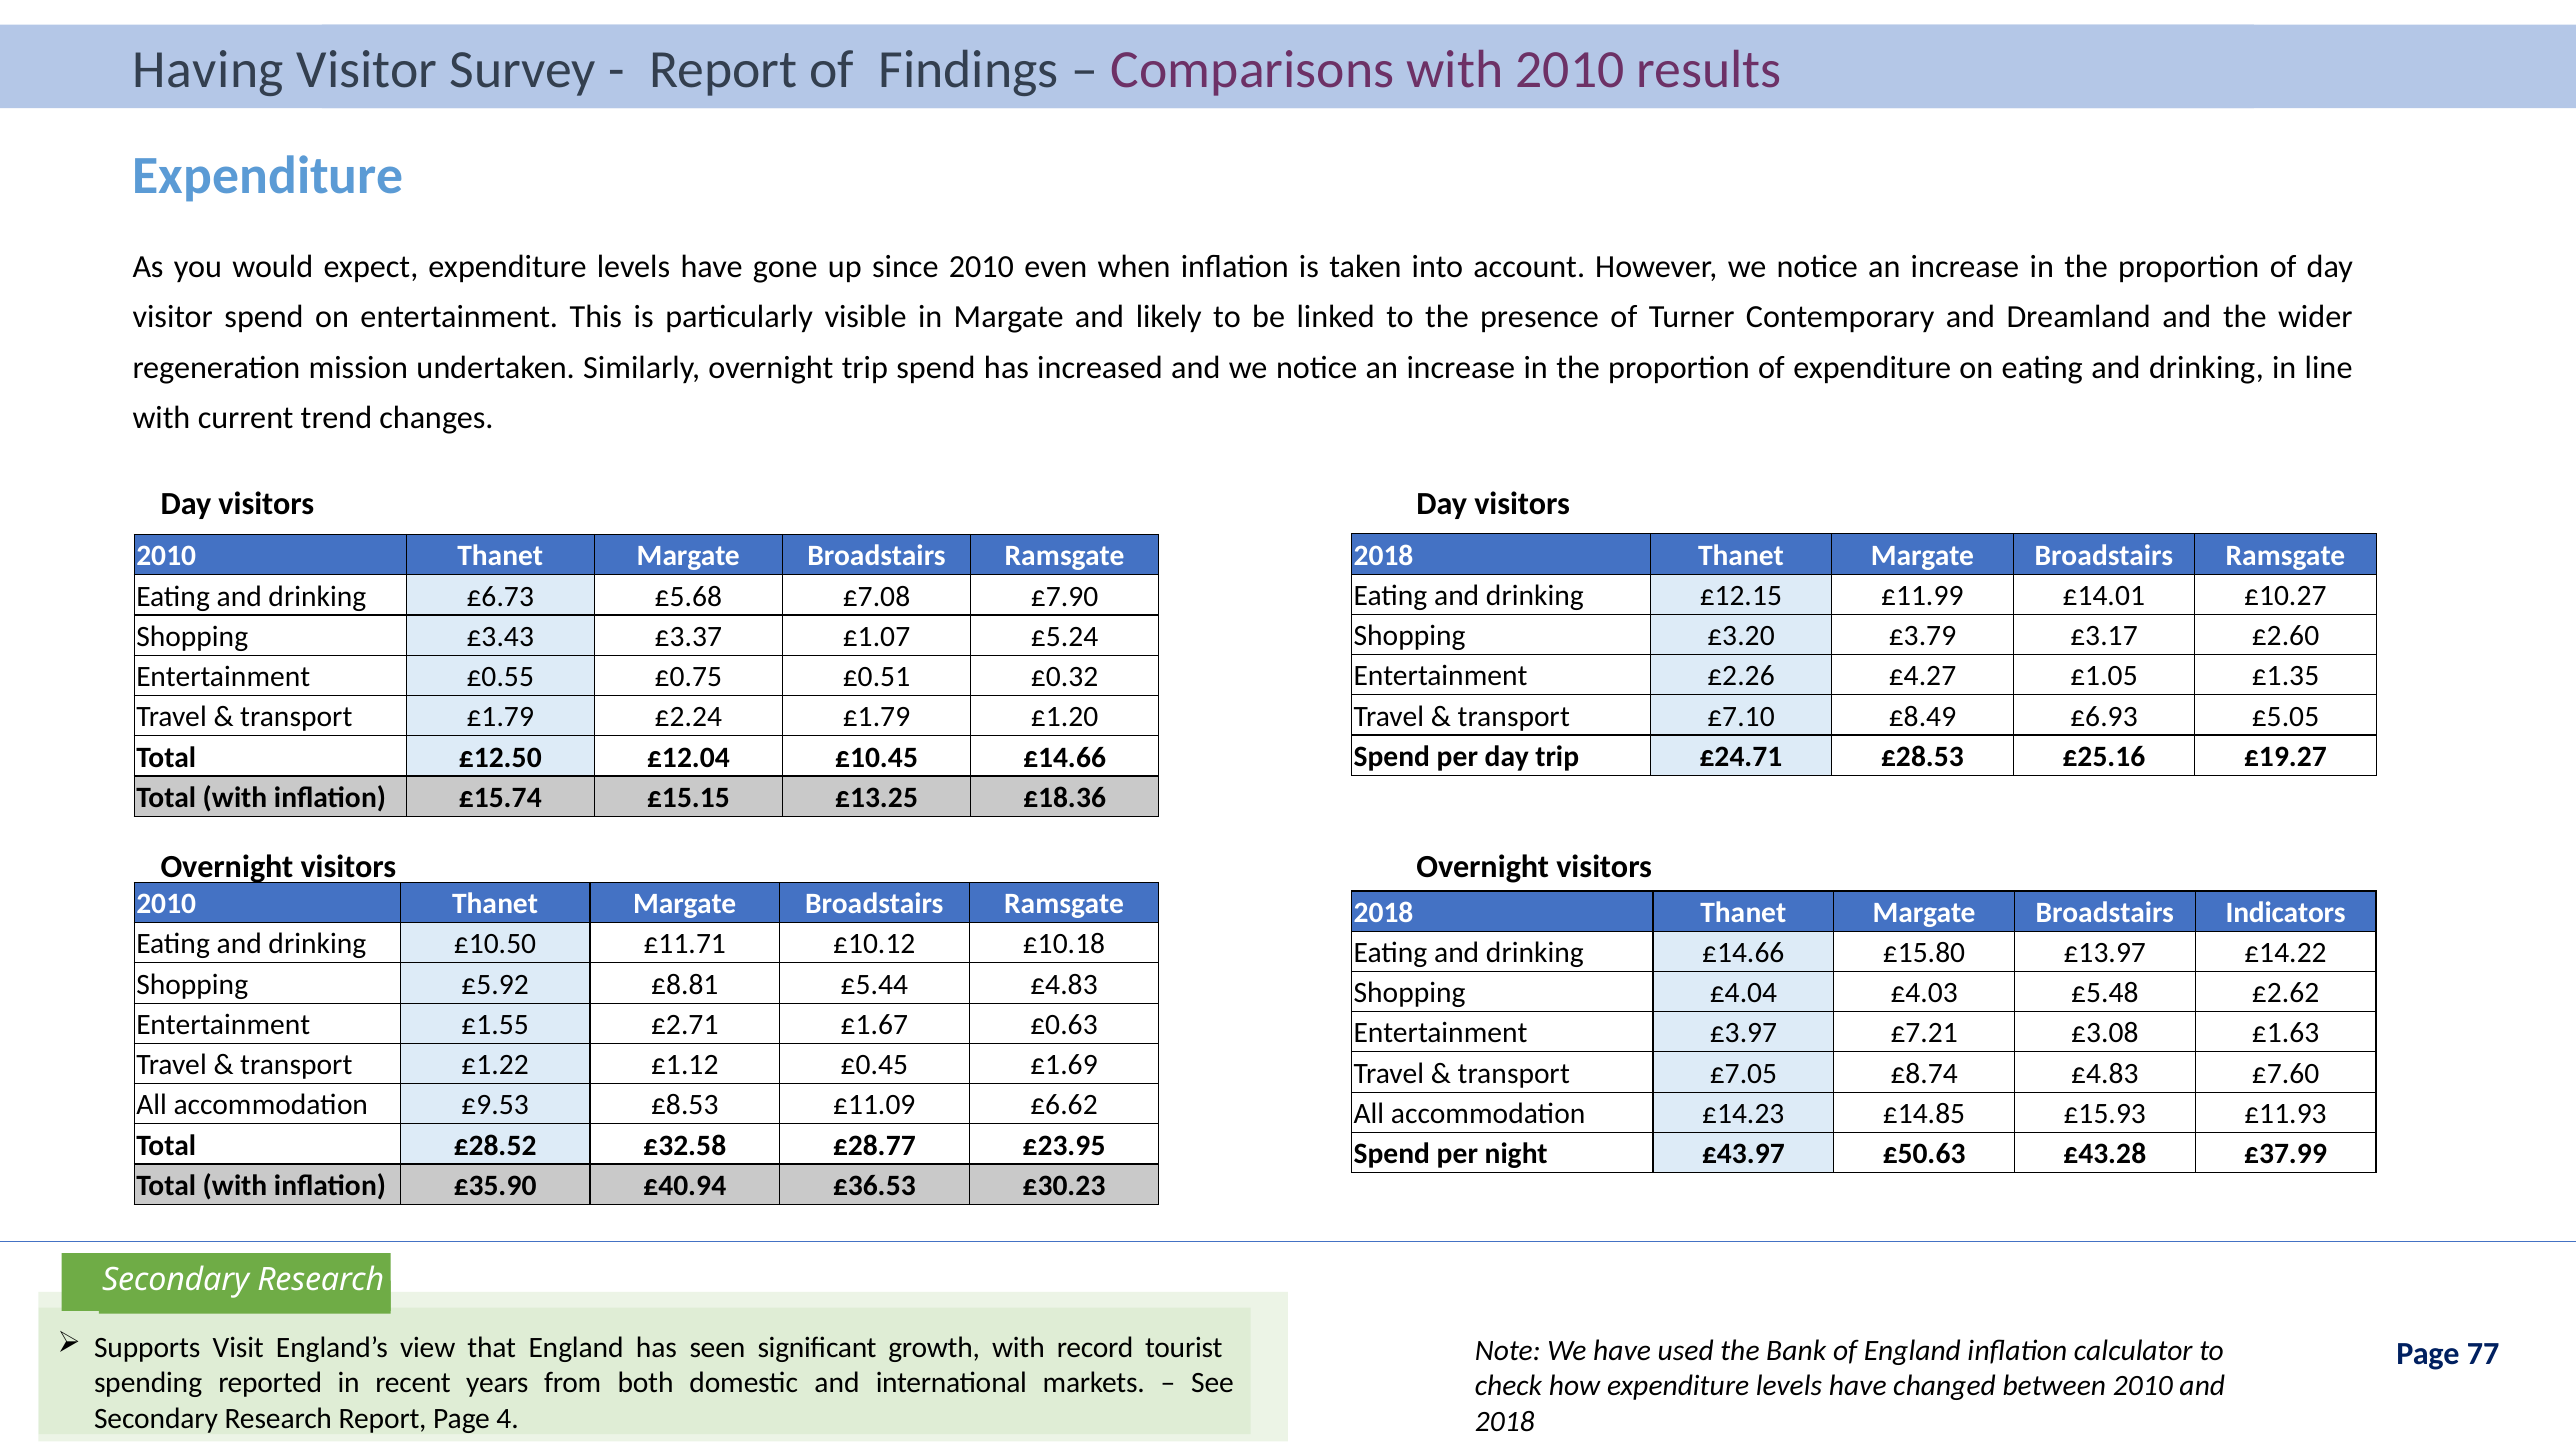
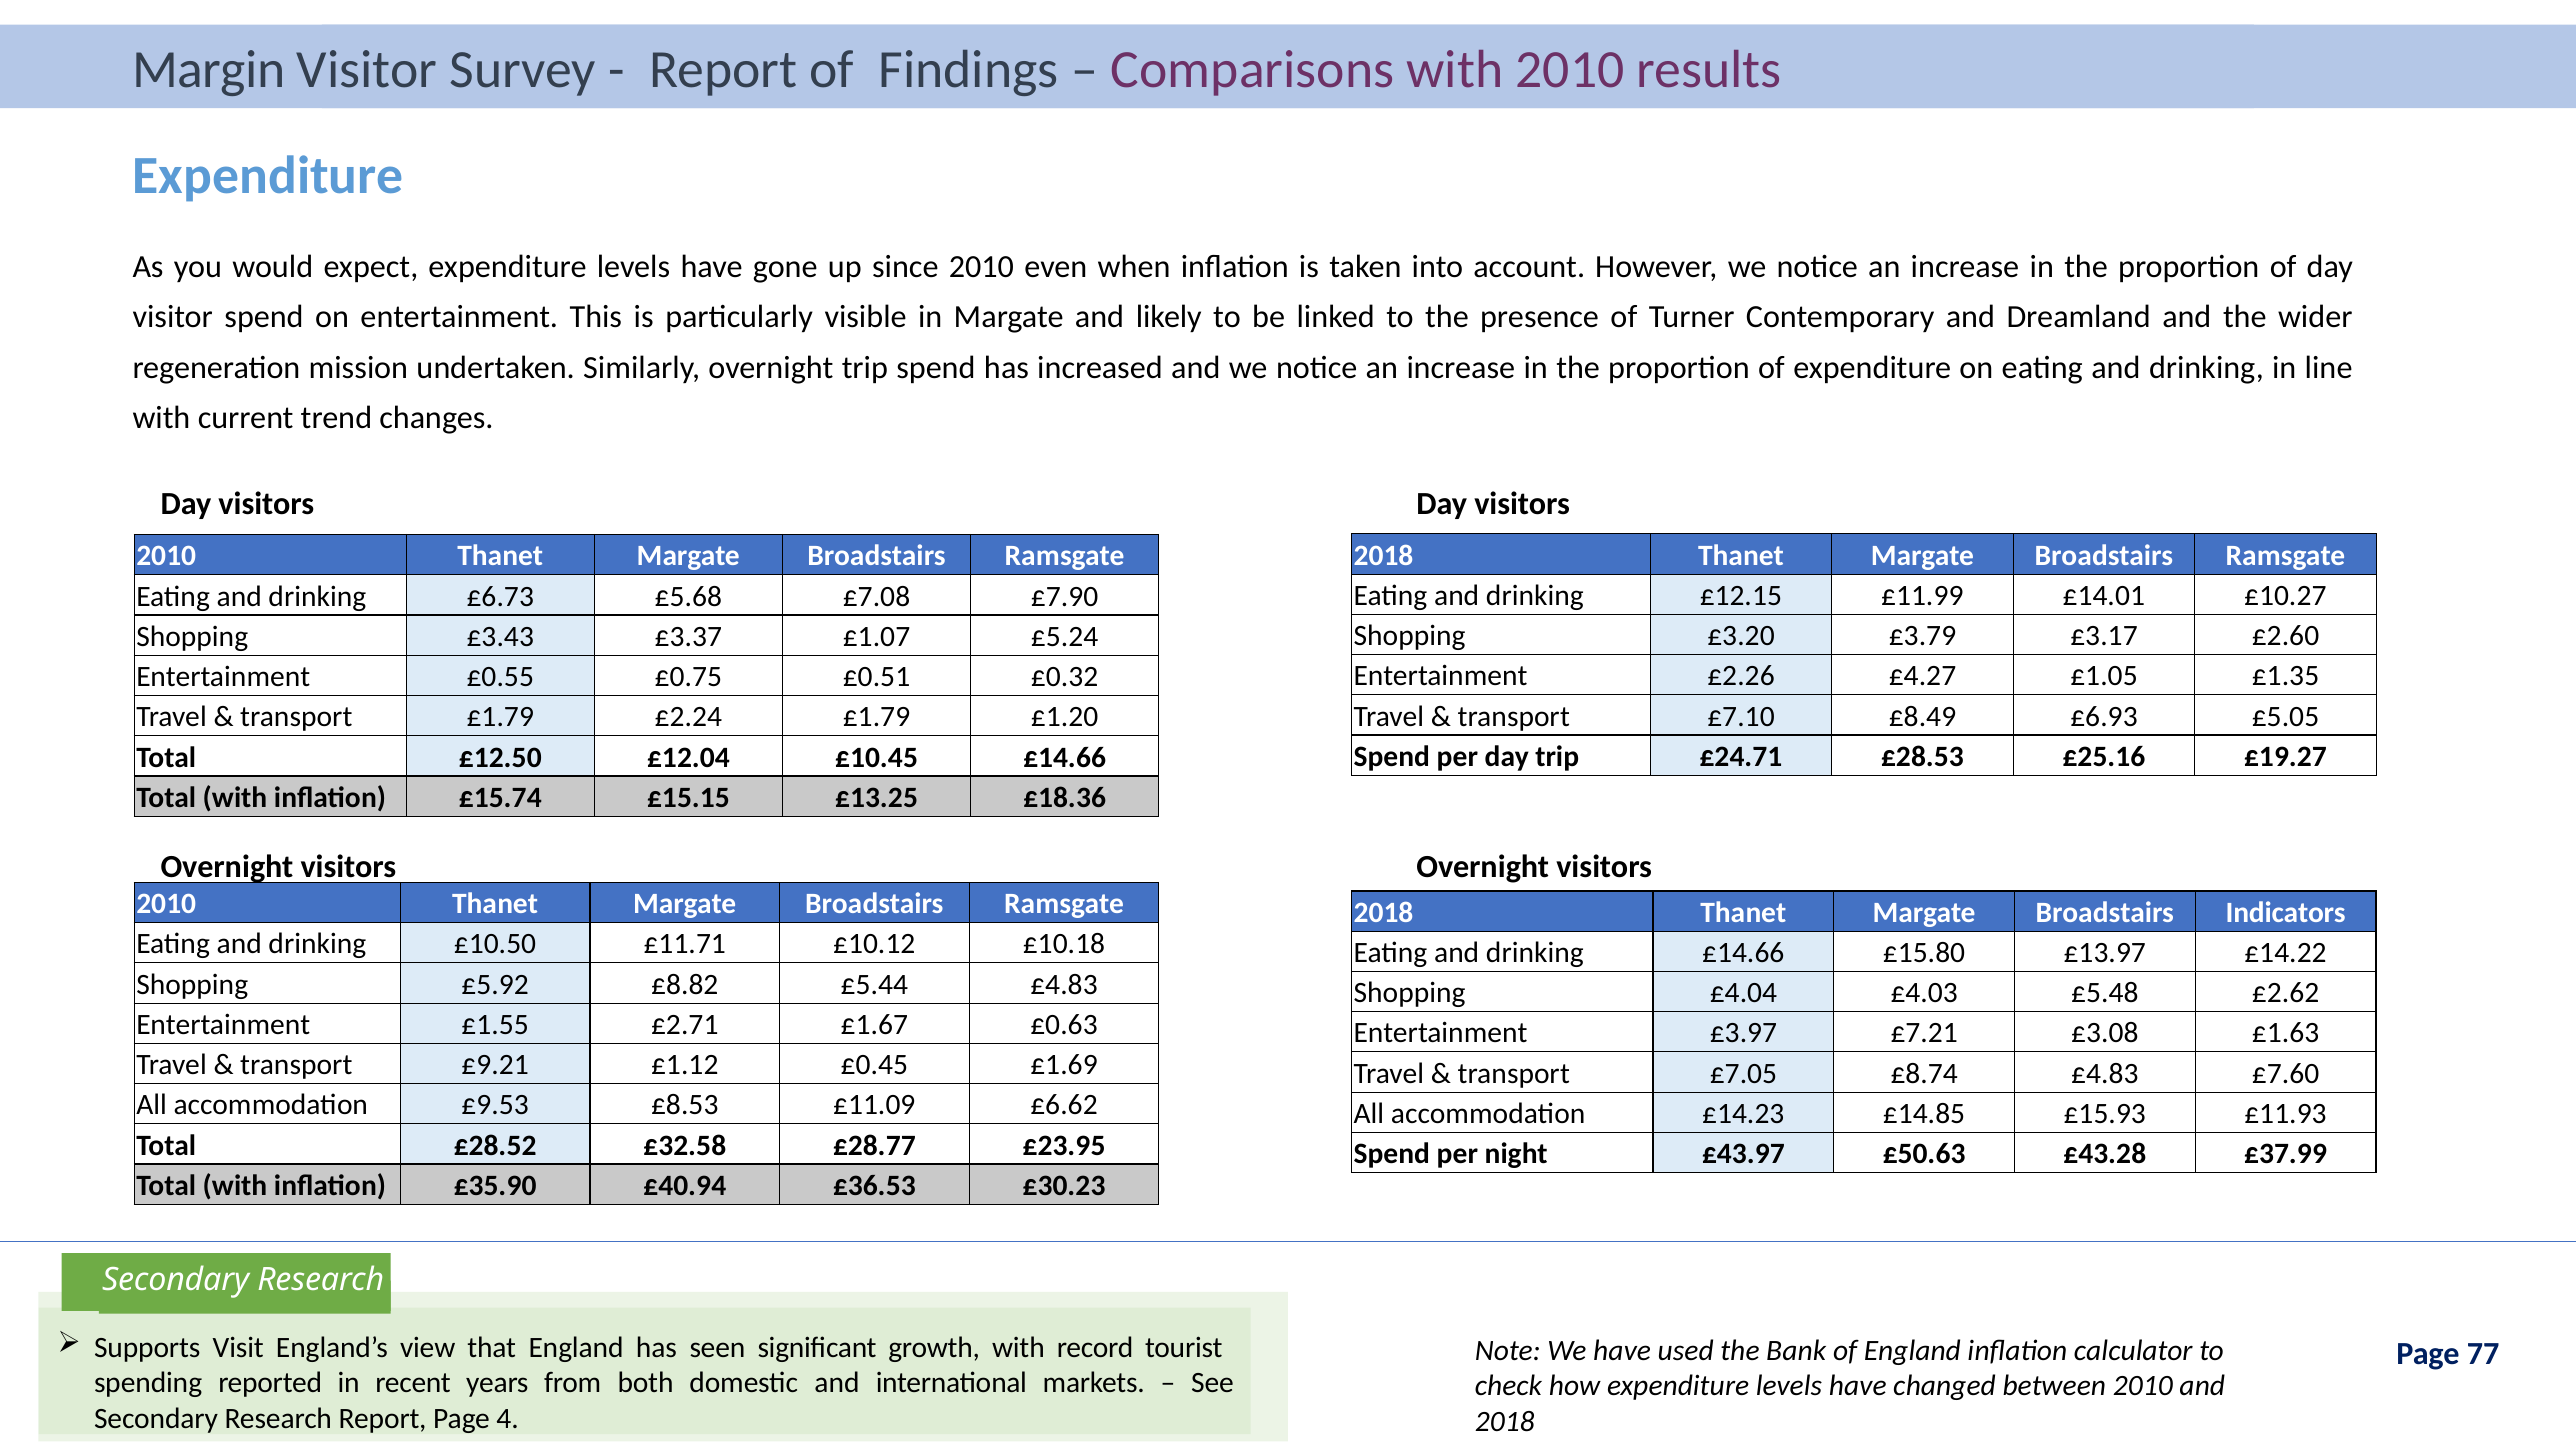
Having: Having -> Margin
£8.81: £8.81 -> £8.82
£1.22: £1.22 -> £9.21
